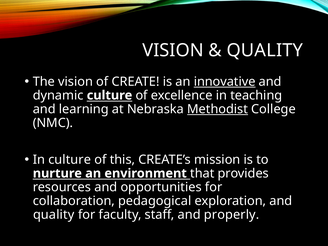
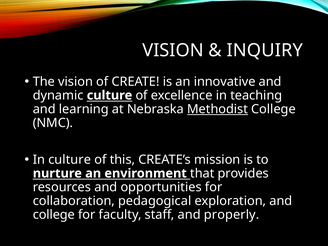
QUALITY at (265, 50): QUALITY -> INQUIRY
innovative underline: present -> none
quality at (54, 215): quality -> college
